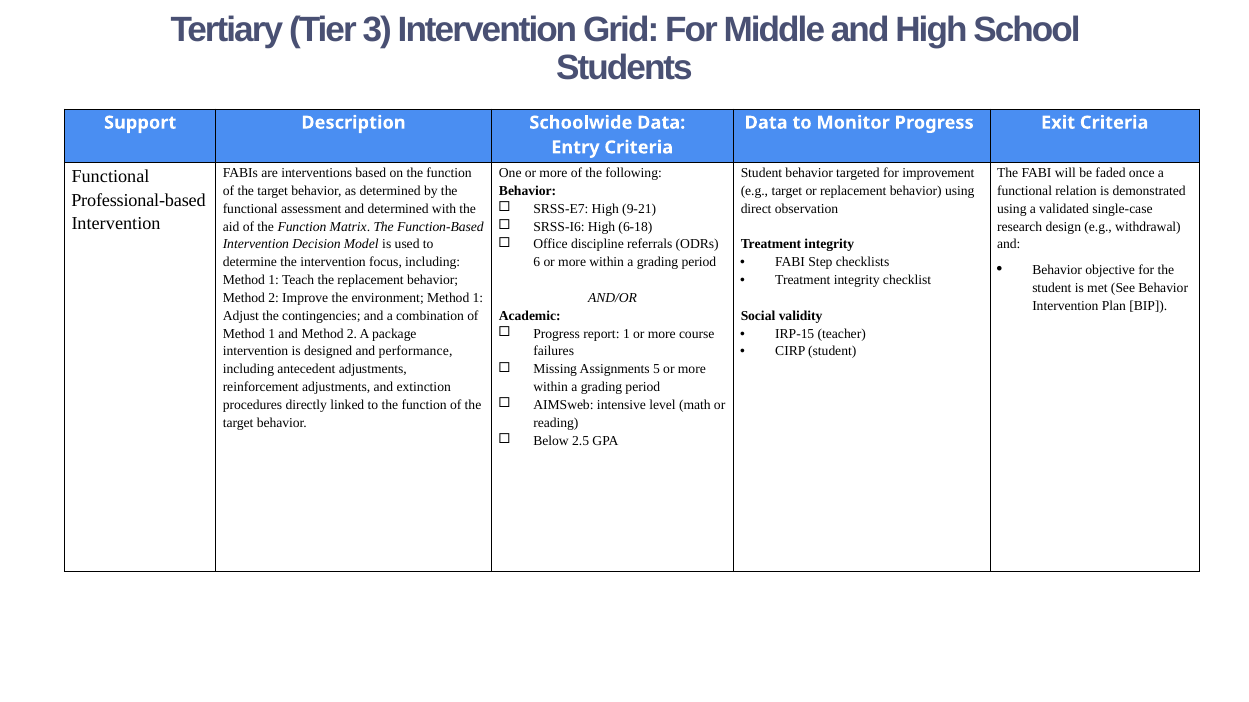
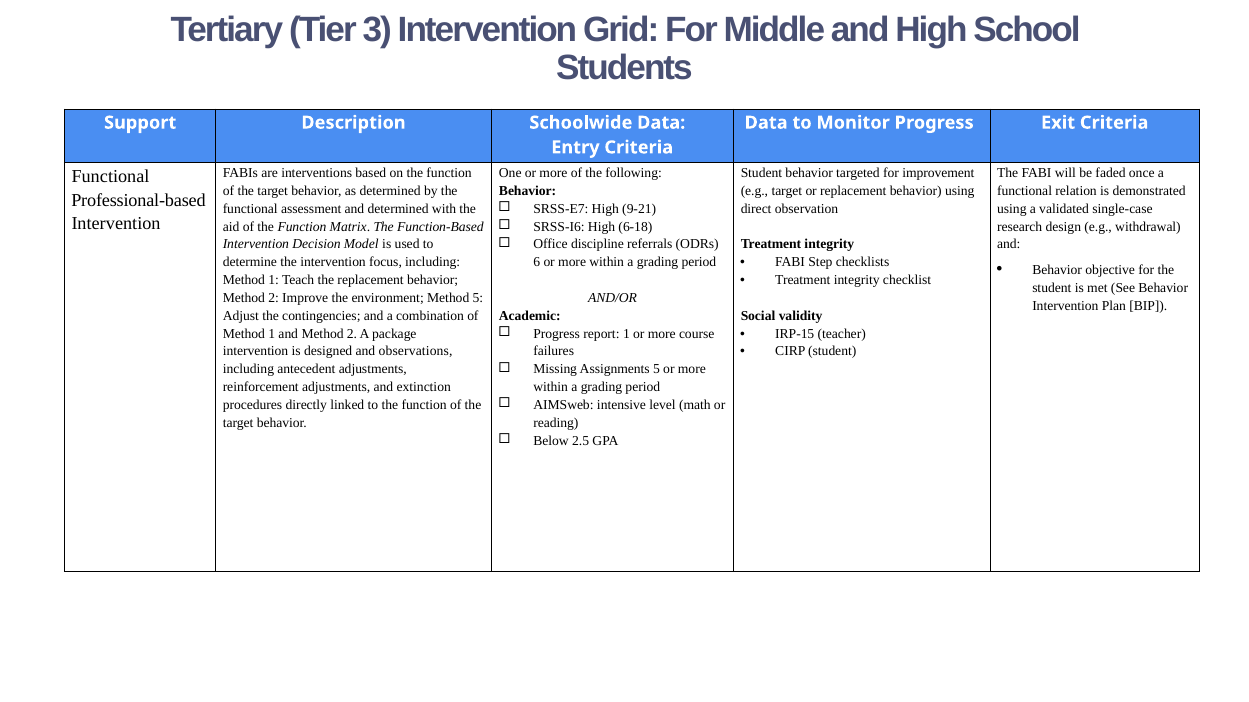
environment Method 1: 1 -> 5
performance: performance -> observations
